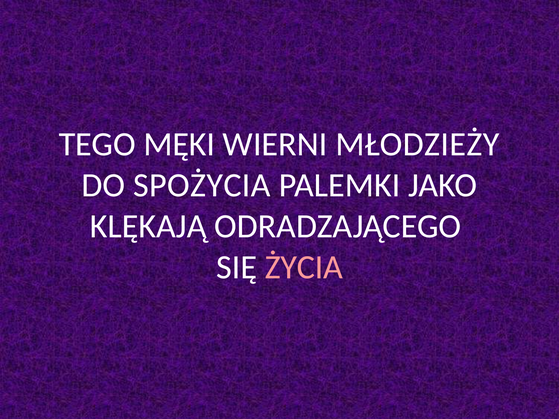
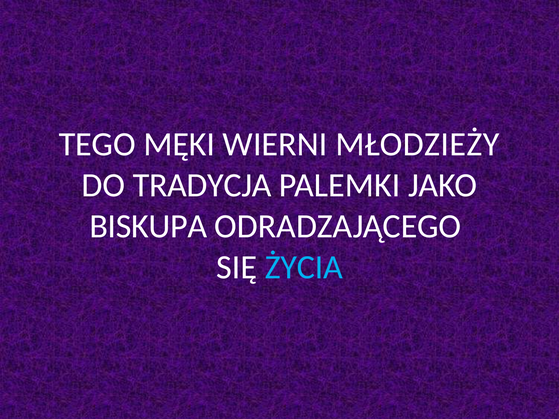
SPOŻYCIA: SPOŻYCIA -> TRADYCJA
KLĘKAJĄ: KLĘKAJĄ -> BISKUPA
ŻYCIA colour: pink -> light blue
